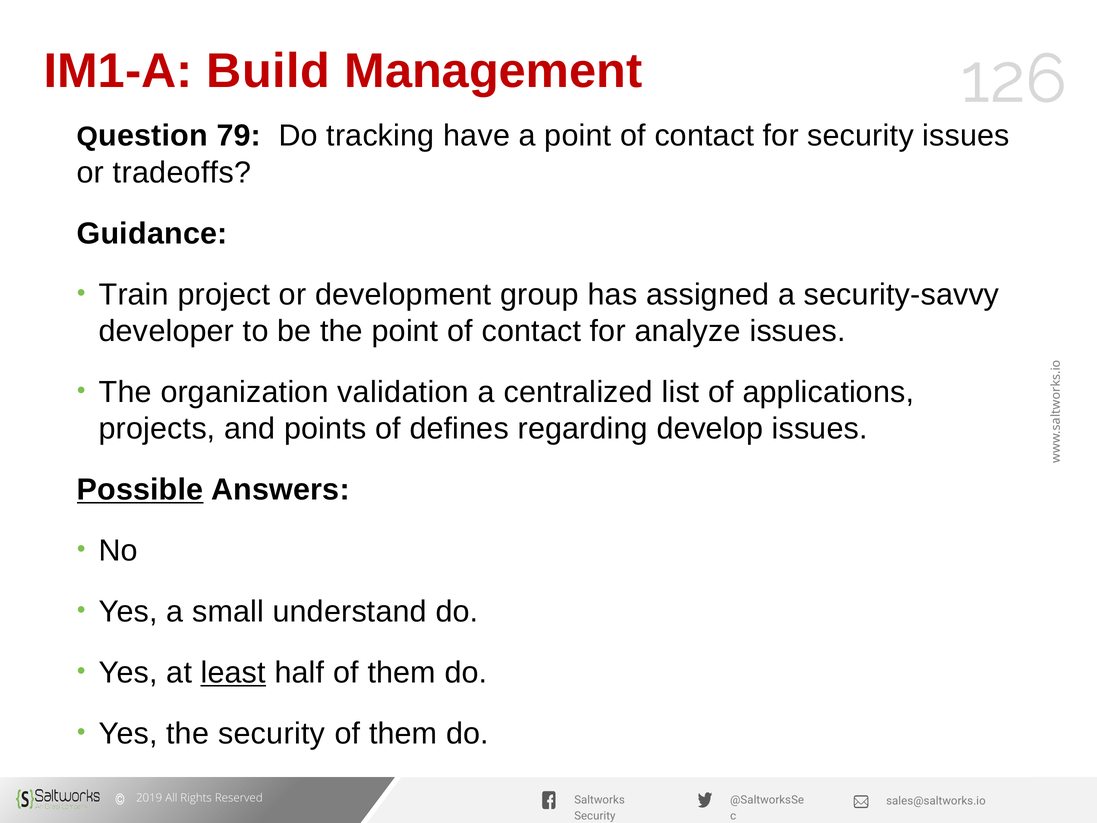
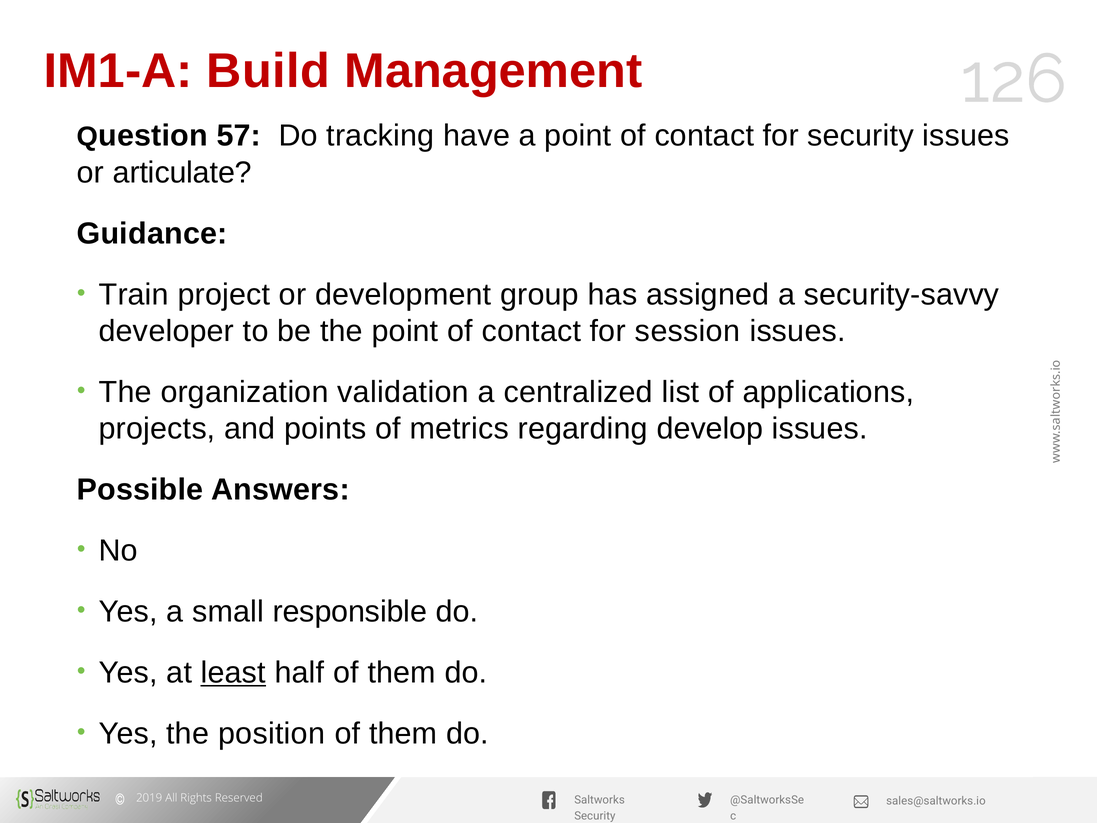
79: 79 -> 57
tradeoffs: tradeoffs -> articulate
analyze: analyze -> session
defines: defines -> metrics
Possible underline: present -> none
understand: understand -> responsible
the security: security -> position
